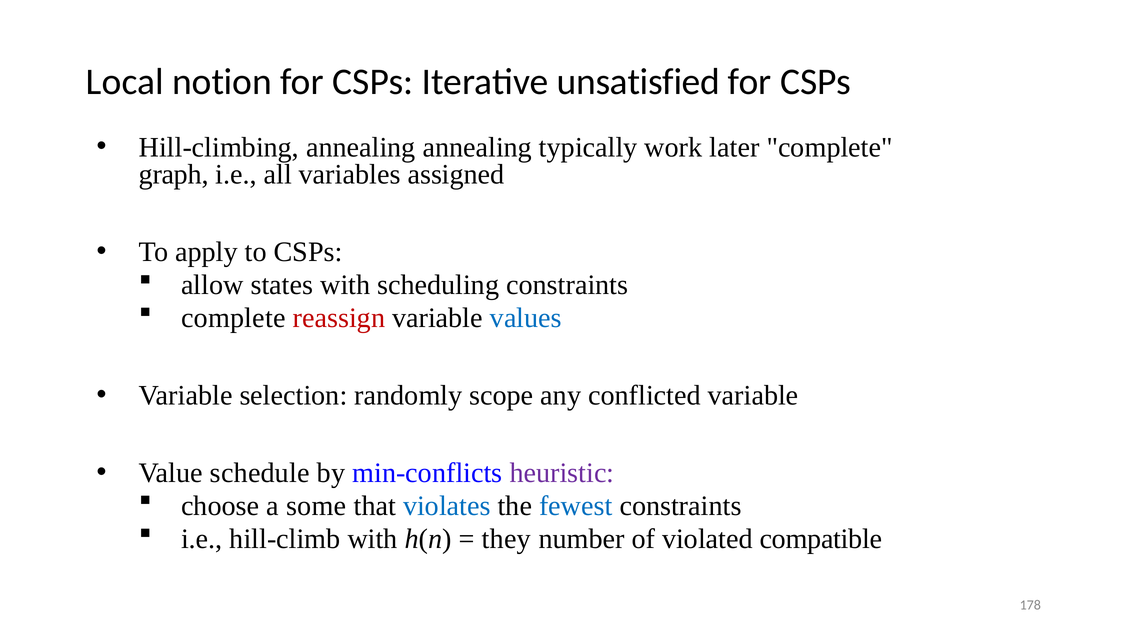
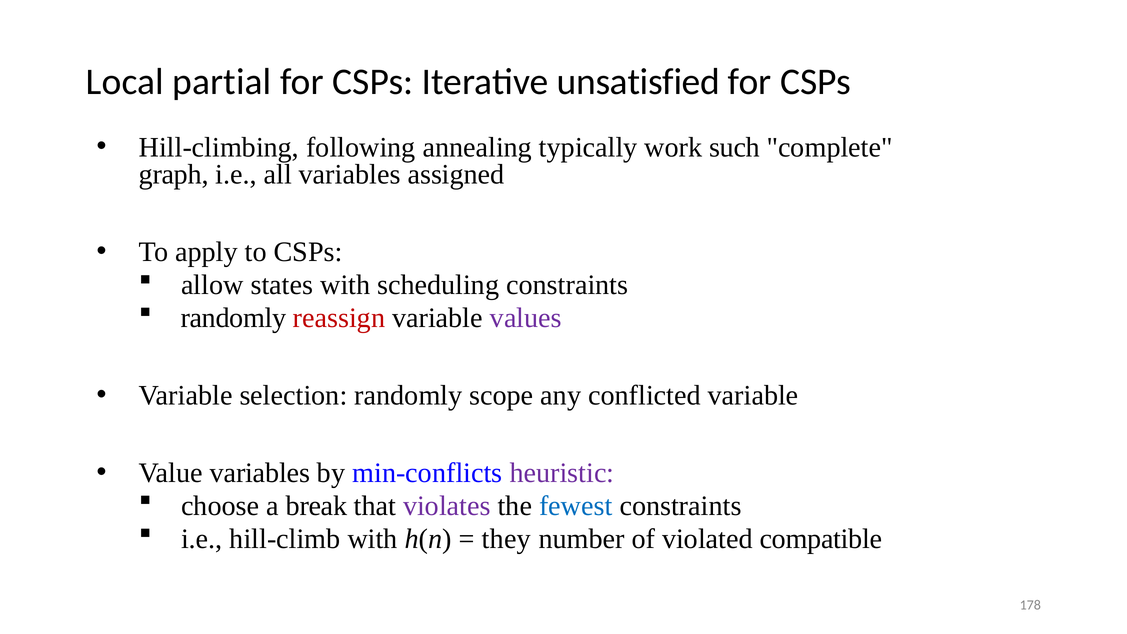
notion: notion -> partial
Hill-climbing annealing: annealing -> following
later: later -> such
complete at (233, 318): complete -> randomly
values colour: blue -> purple
Value schedule: schedule -> variables
some: some -> break
violates colour: blue -> purple
